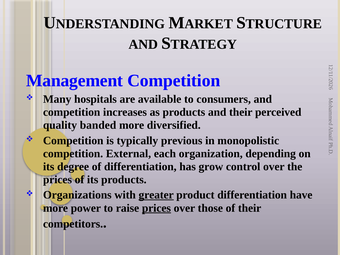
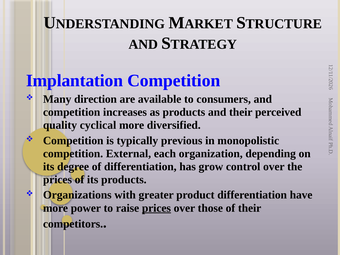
Management: Management -> Implantation
hospitals: hospitals -> direction
banded: banded -> cyclical
greater underline: present -> none
